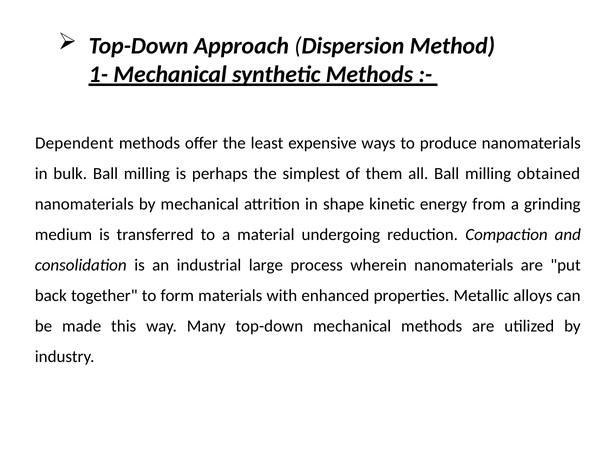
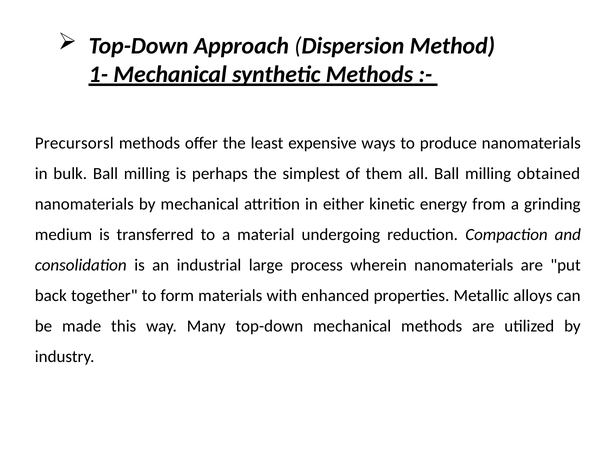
Dependent: Dependent -> Precursorsl
shape: shape -> either
